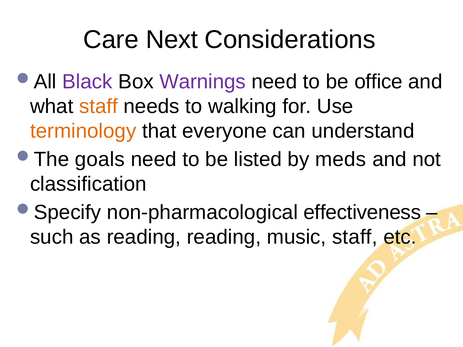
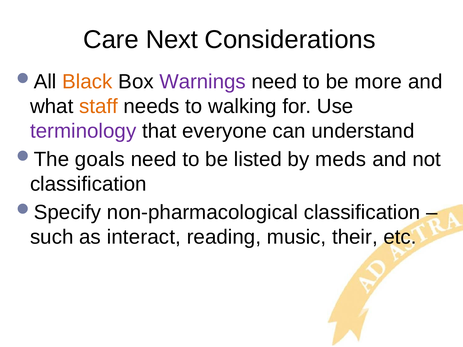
Black colour: purple -> orange
office: office -> more
terminology colour: orange -> purple
non-pharmacological effectiveness: effectiveness -> classification
as reading: reading -> interact
music staff: staff -> their
